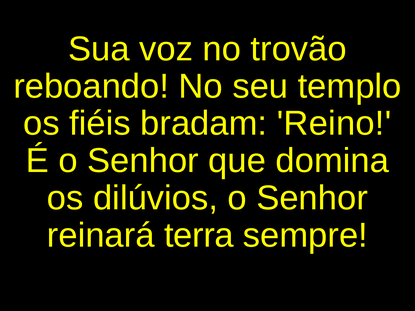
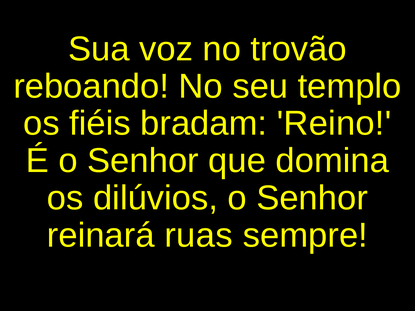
terra: terra -> ruas
